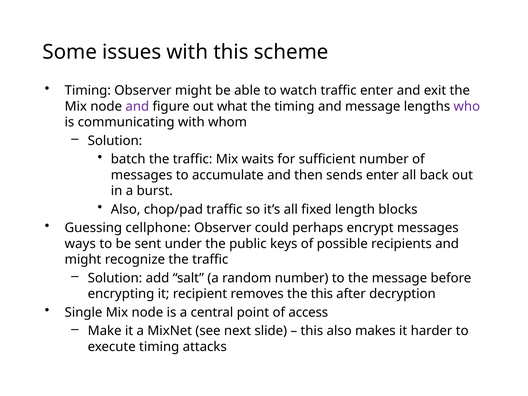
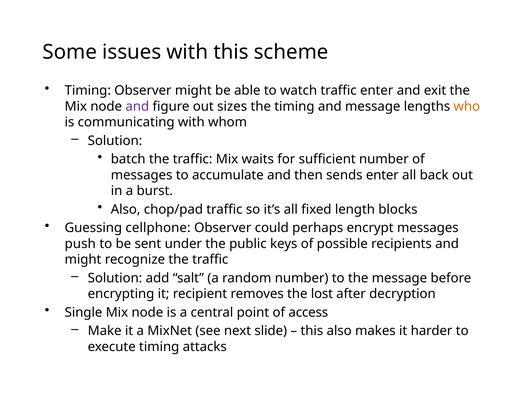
what: what -> sizes
who colour: purple -> orange
ways: ways -> push
the this: this -> lost
